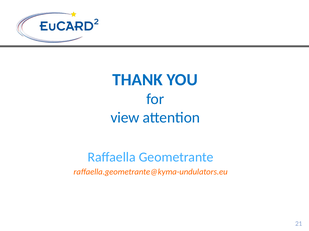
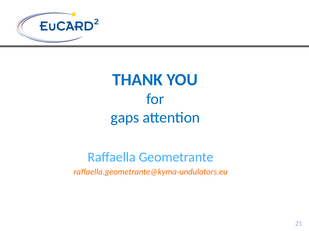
view: view -> gaps
